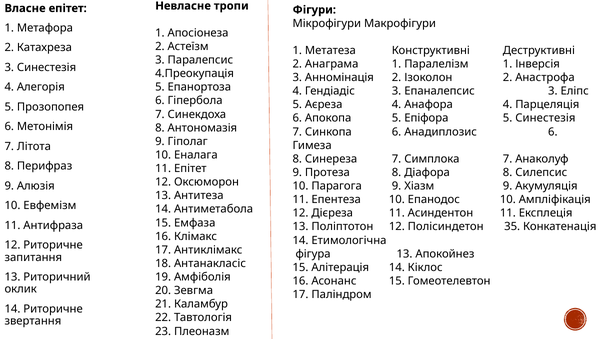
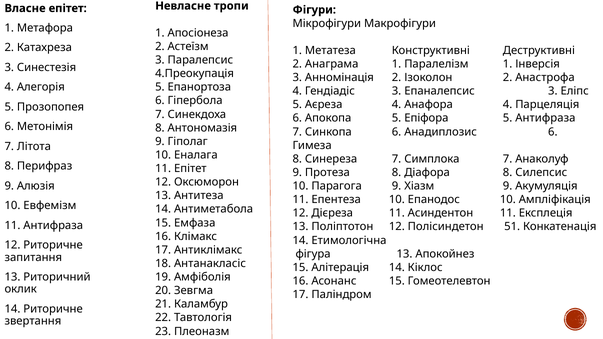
5 Синестезія: Синестезія -> Антифраза
35: 35 -> 51
